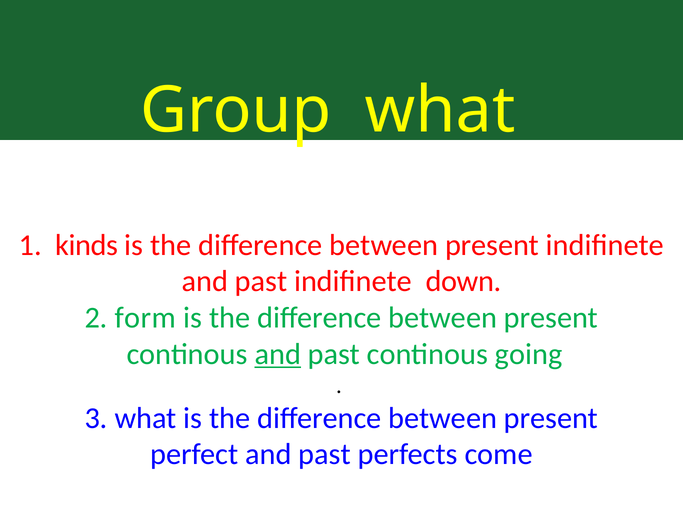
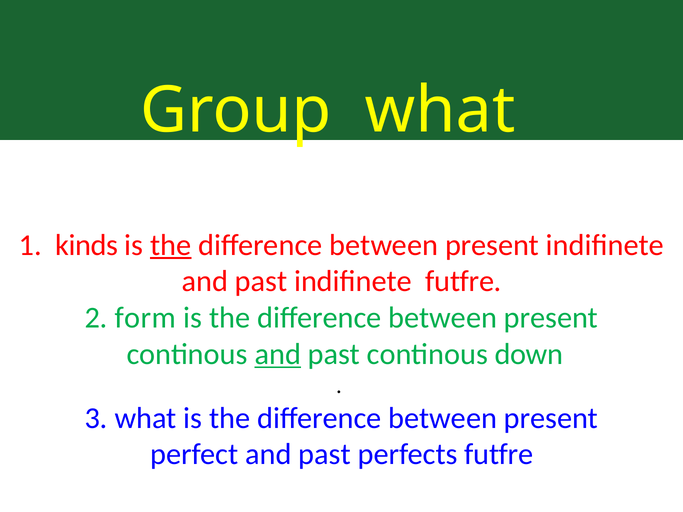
the at (171, 245) underline: none -> present
indifinete down: down -> futfre
going: going -> down
perfects come: come -> futfre
